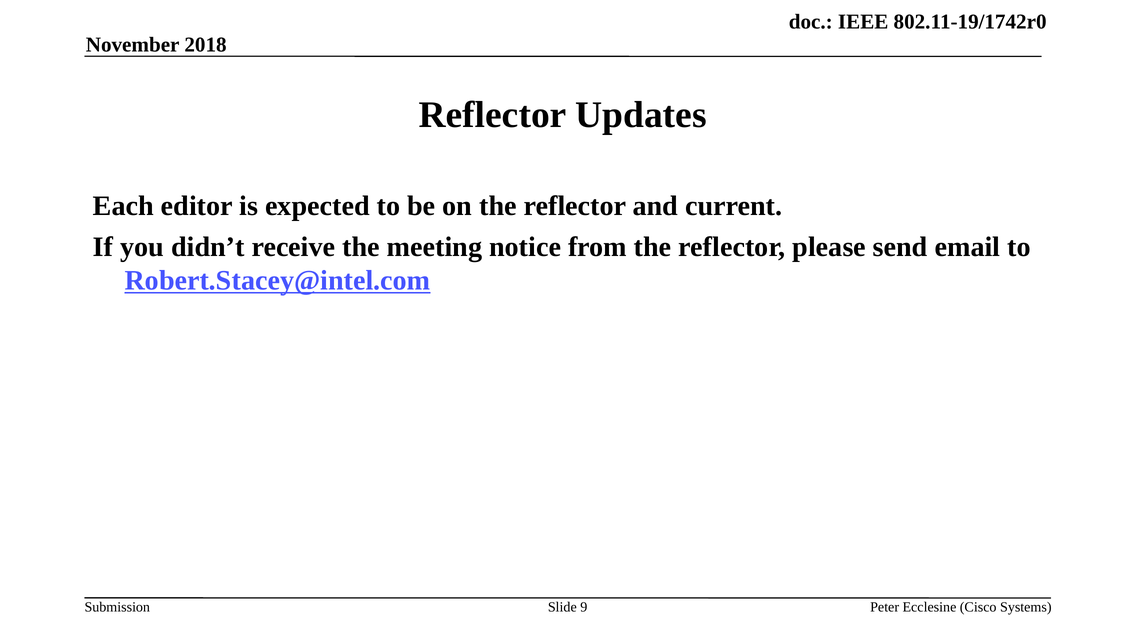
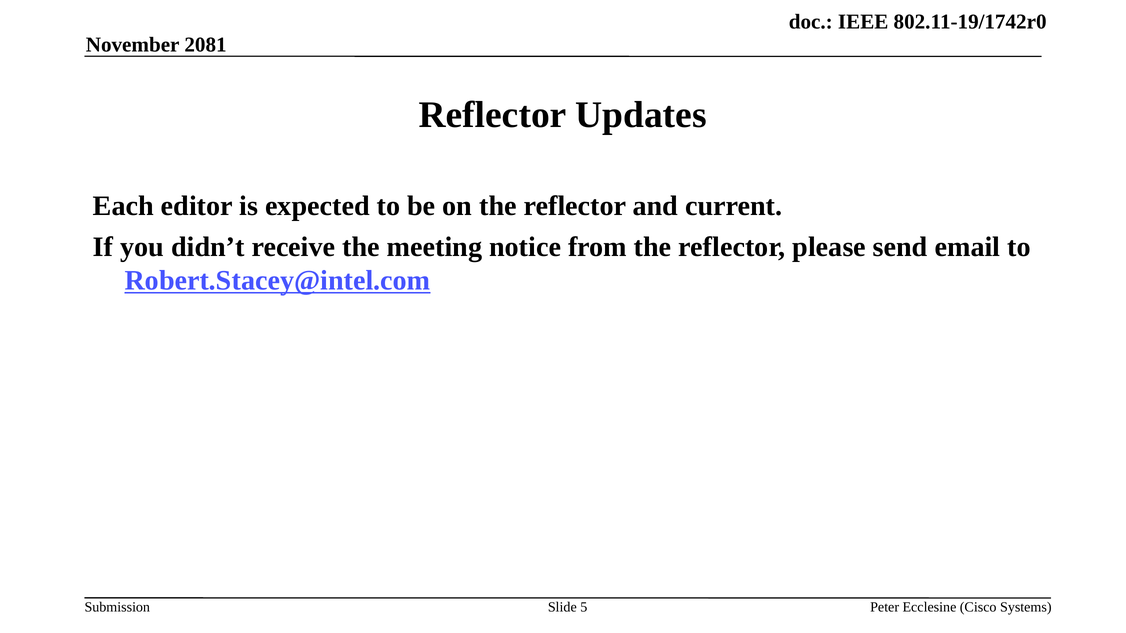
2018: 2018 -> 2081
9: 9 -> 5
